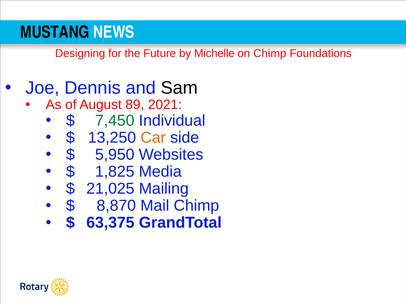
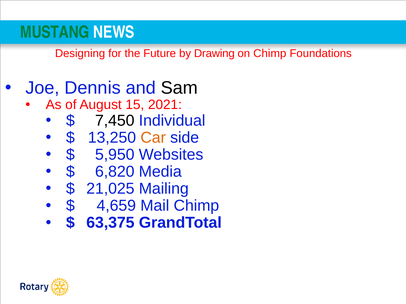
MUSTANG colour: black -> green
Michelle: Michelle -> Drawing
89: 89 -> 15
7,450 colour: green -> black
1,825: 1,825 -> 6,820
8,870: 8,870 -> 4,659
